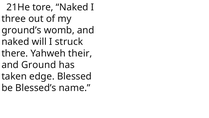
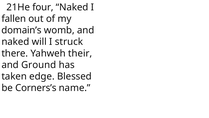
tore: tore -> four
three: three -> fallen
ground’s: ground’s -> domain’s
Blessed’s: Blessed’s -> Corners’s
